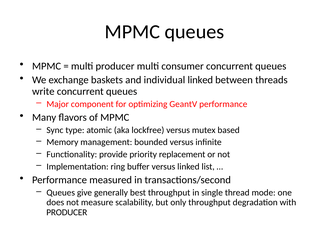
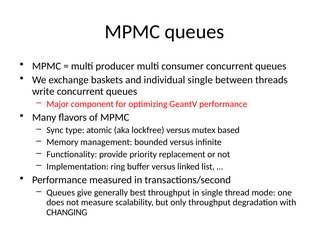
individual linked: linked -> single
PRODUCER at (67, 213): PRODUCER -> CHANGING
